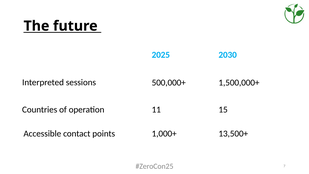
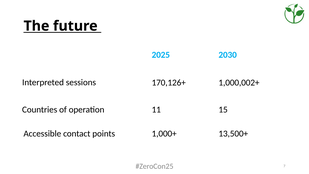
500,000+: 500,000+ -> 170,126+
1,500,000+: 1,500,000+ -> 1,000,002+
